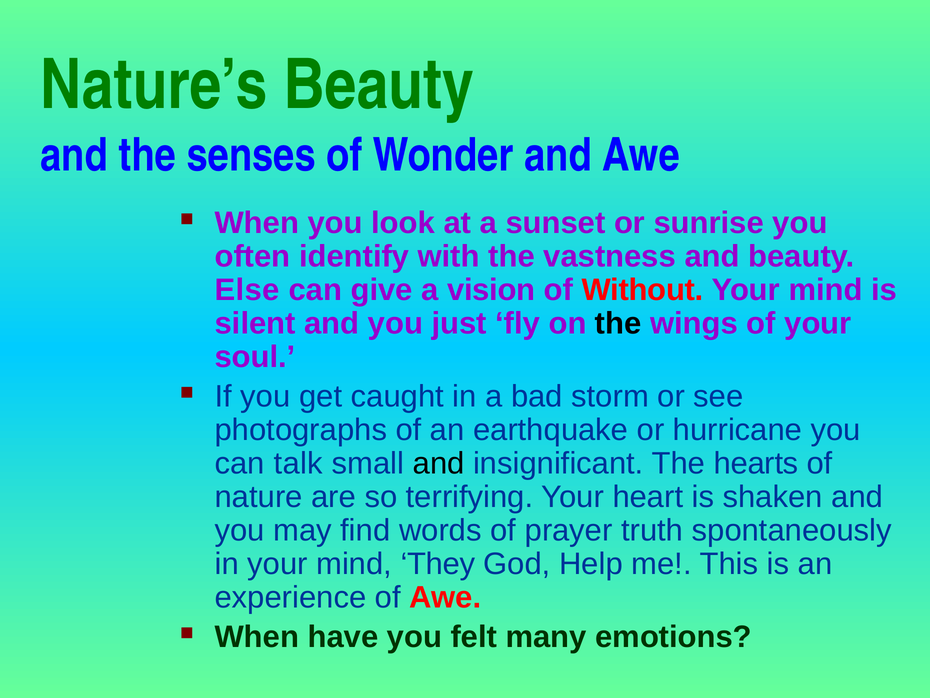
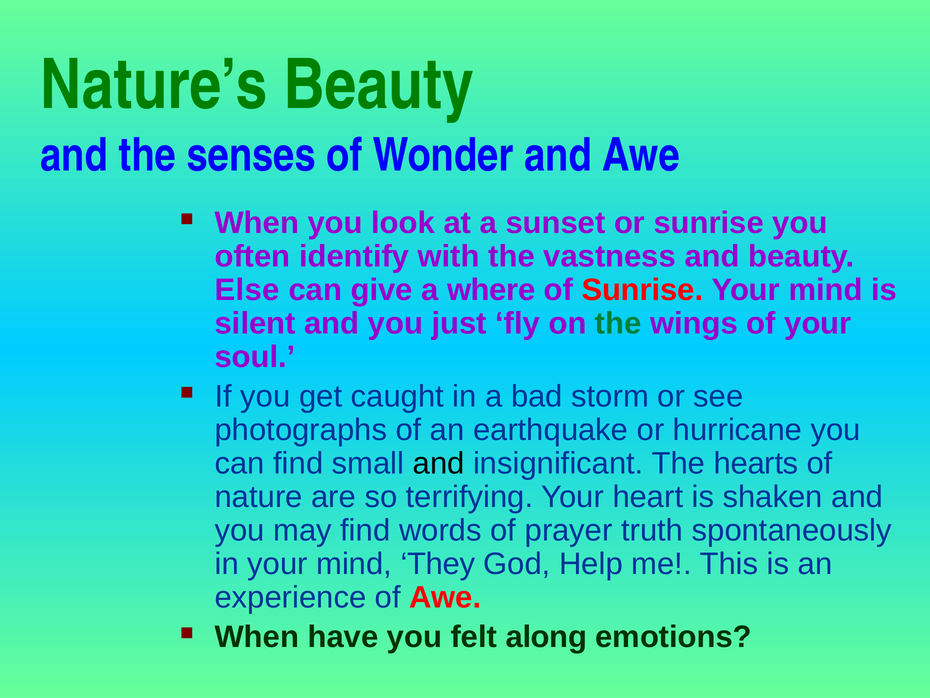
vision: vision -> where
of Without: Without -> Sunrise
the at (618, 323) colour: black -> green
can talk: talk -> find
many: many -> along
